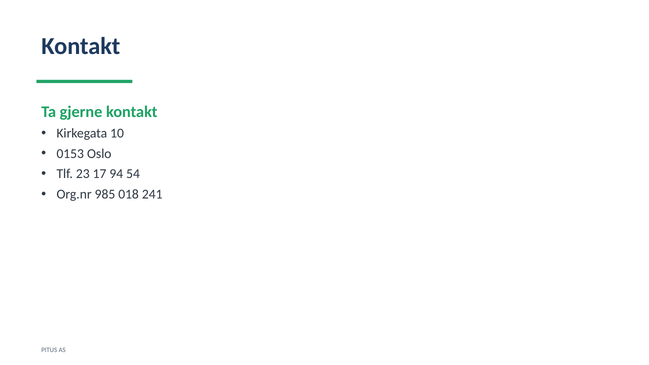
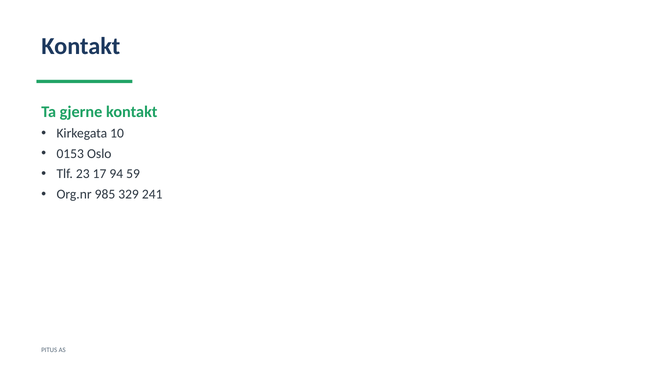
54: 54 -> 59
018: 018 -> 329
